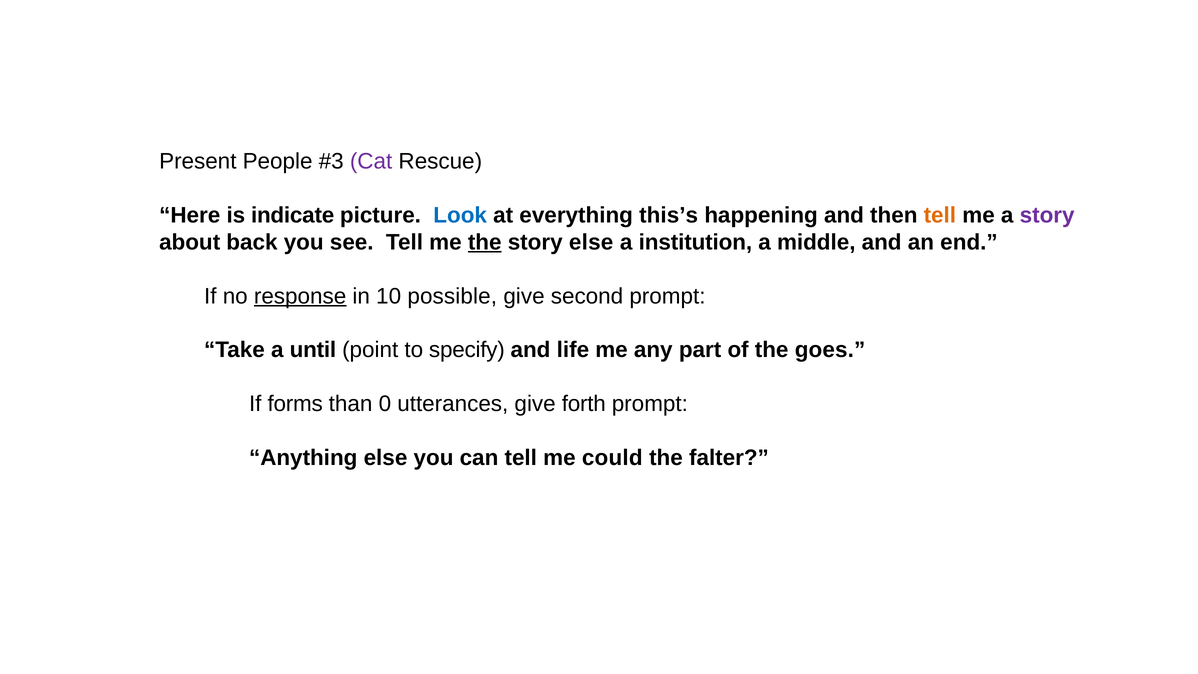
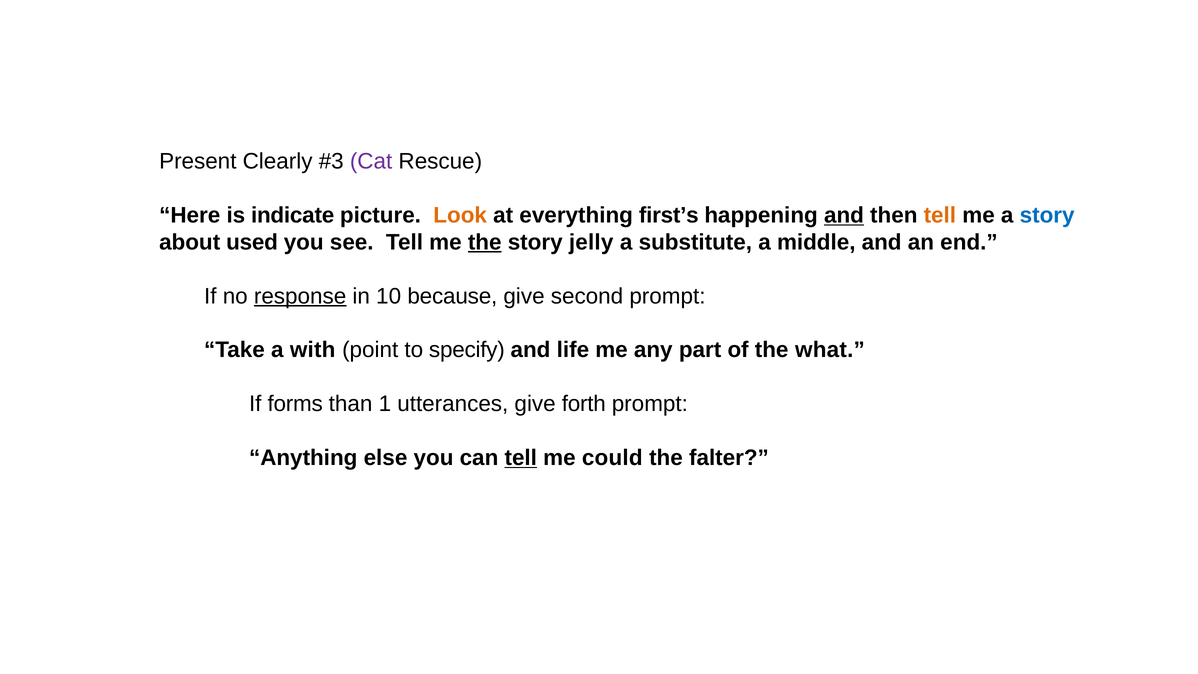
People: People -> Clearly
Look colour: blue -> orange
this’s: this’s -> first’s
and at (844, 215) underline: none -> present
story at (1047, 215) colour: purple -> blue
back: back -> used
story else: else -> jelly
institution: institution -> substitute
possible: possible -> because
until: until -> with
goes: goes -> what
0: 0 -> 1
tell at (521, 458) underline: none -> present
